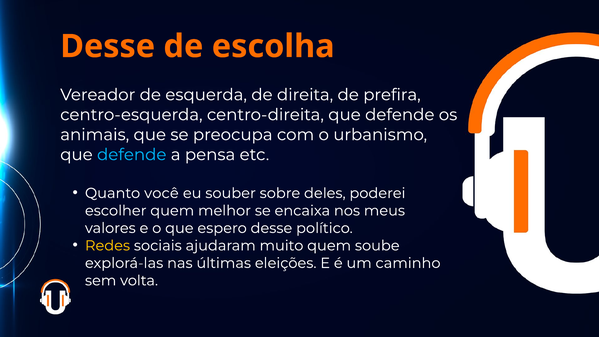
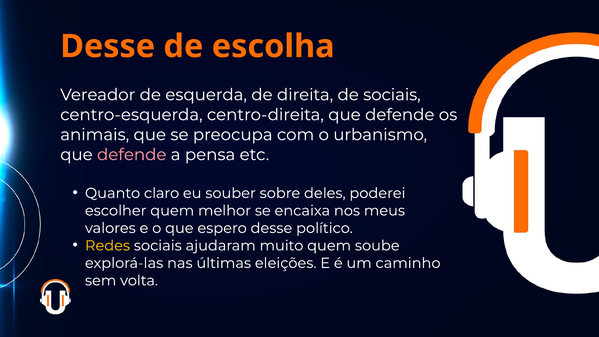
de prefira: prefira -> sociais
defende at (132, 155) colour: light blue -> pink
você: você -> claro
